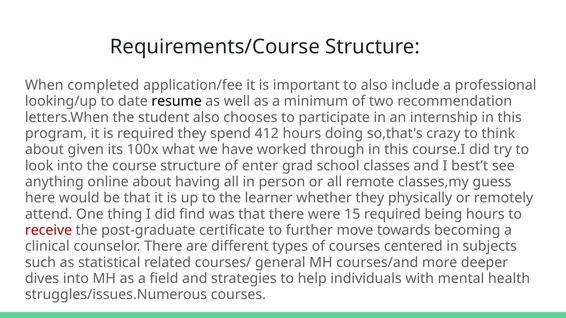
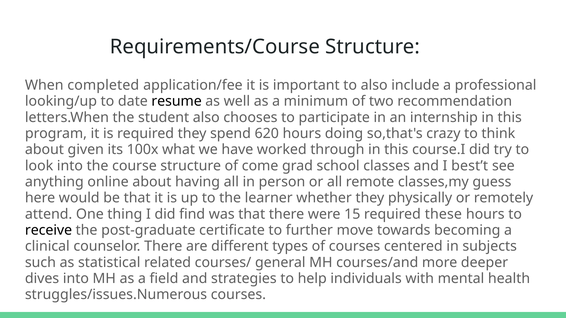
412: 412 -> 620
enter: enter -> come
being: being -> these
receive colour: red -> black
